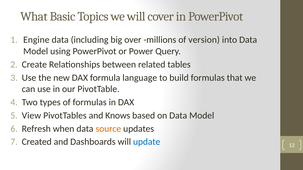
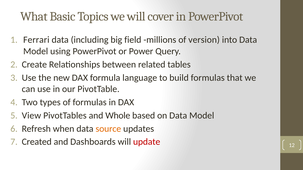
Engine: Engine -> Ferrari
over: over -> field
Knows: Knows -> Whole
update colour: blue -> red
